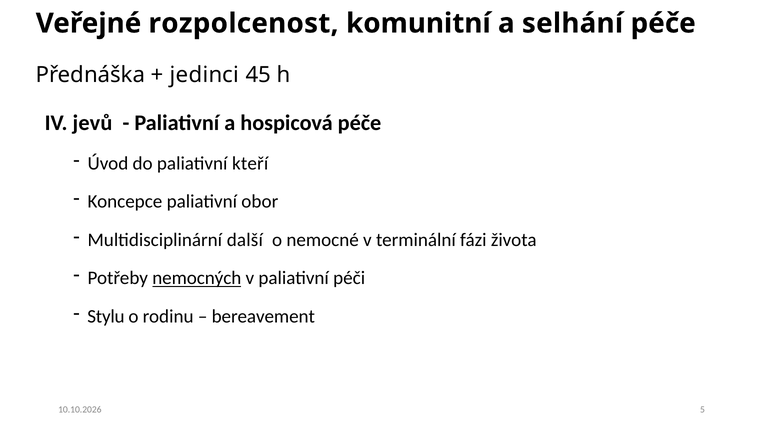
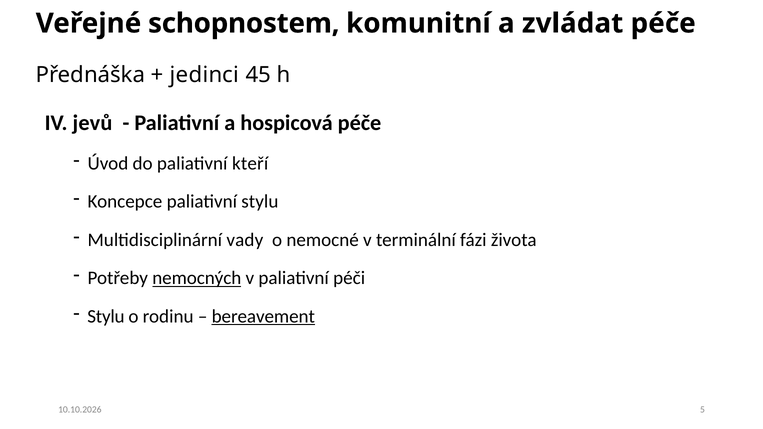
rozpolcenost: rozpolcenost -> schopnostem
selhání: selhání -> zvládat
paliativní obor: obor -> stylu
další: další -> vady
bereavement underline: none -> present
